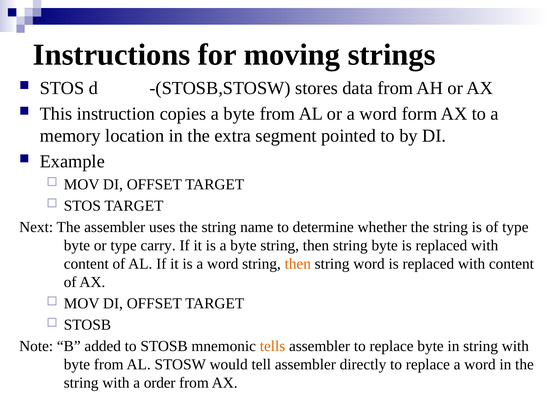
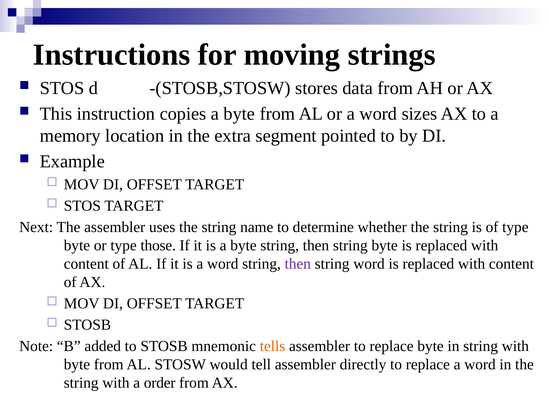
form: form -> sizes
carry: carry -> those
then at (298, 264) colour: orange -> purple
